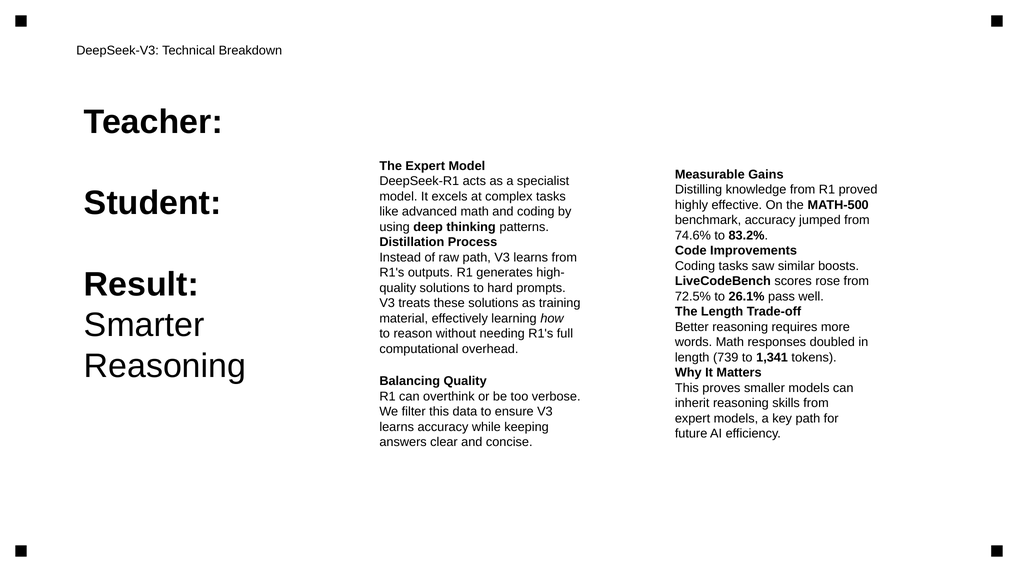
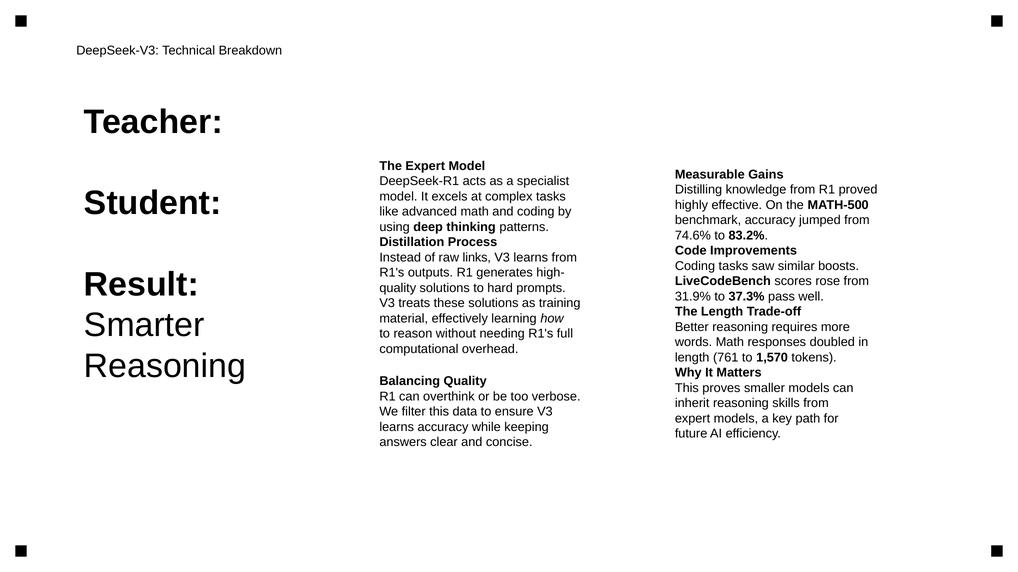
raw path: path -> links
72.5%: 72.5% -> 31.9%
26.1%: 26.1% -> 37.3%
739: 739 -> 761
1,341: 1,341 -> 1,570
